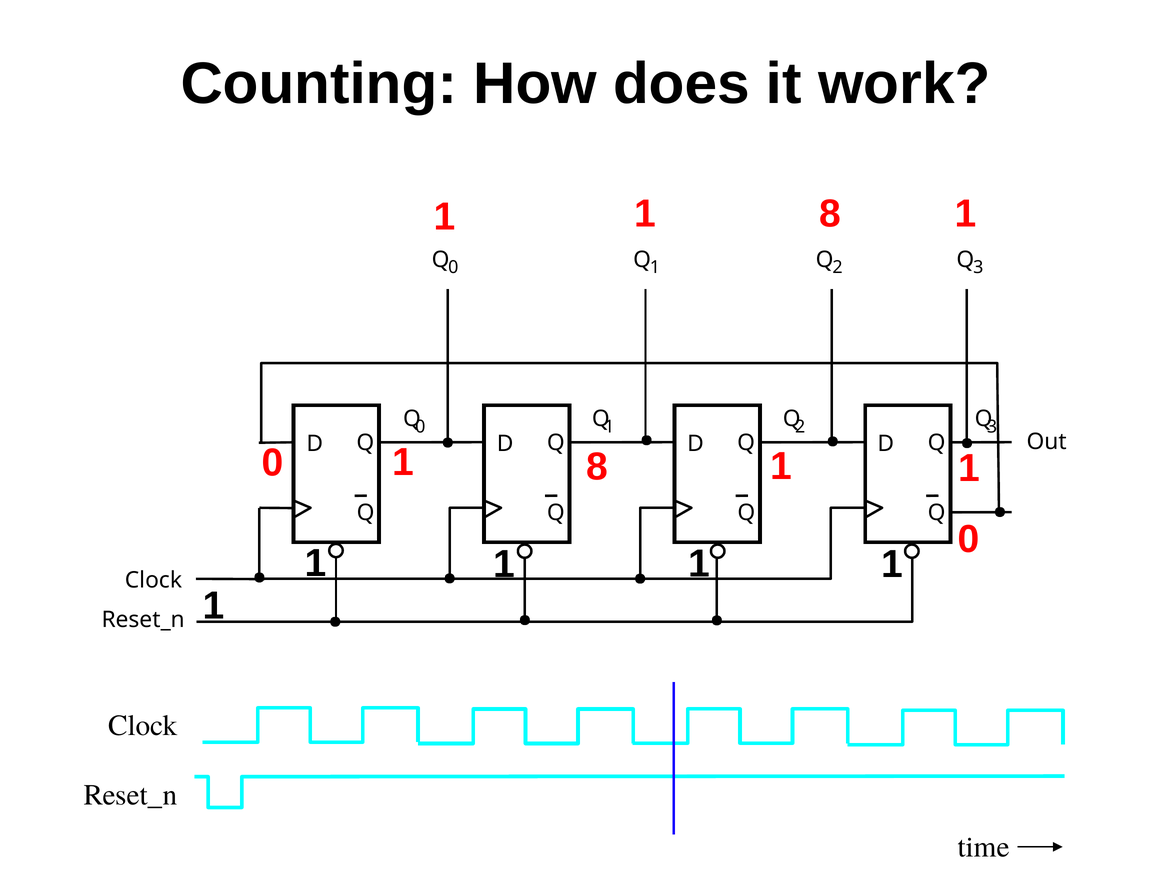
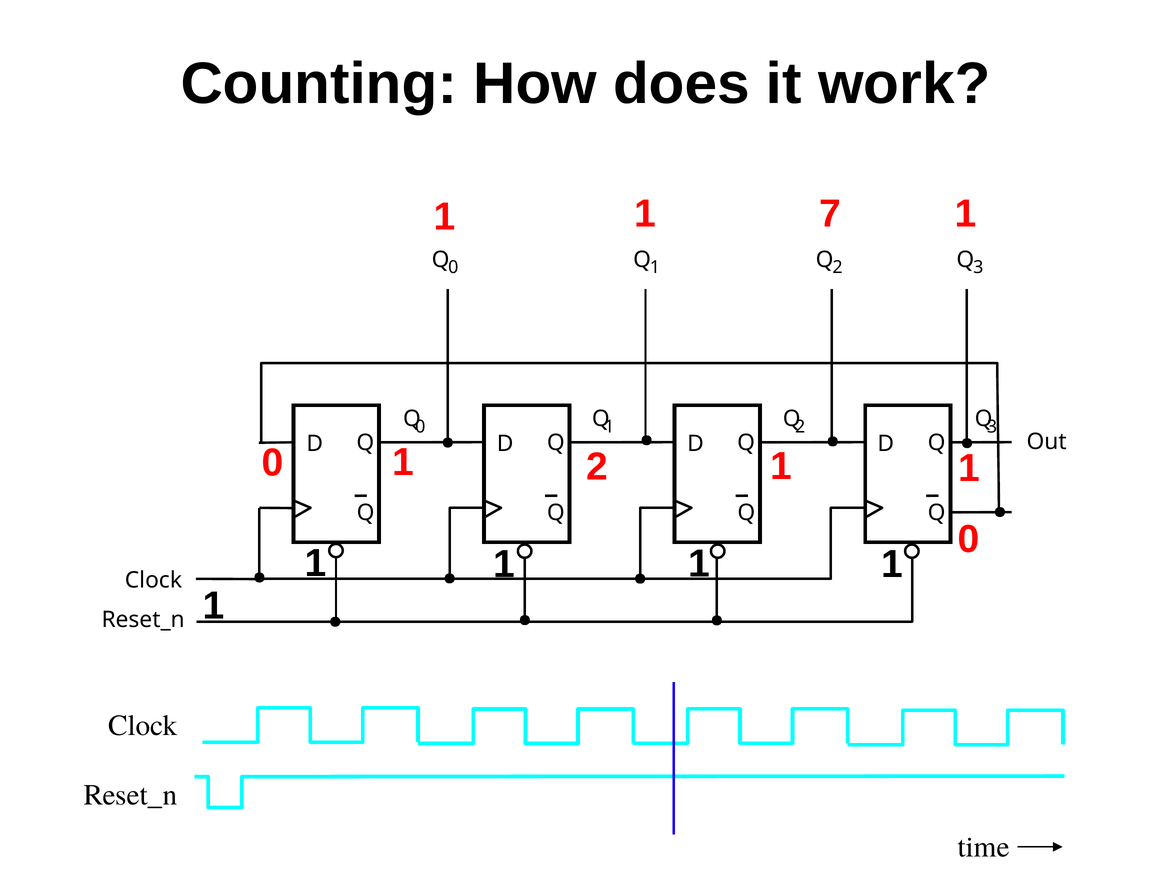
8 at (830, 214): 8 -> 7
8 at (597, 467): 8 -> 2
